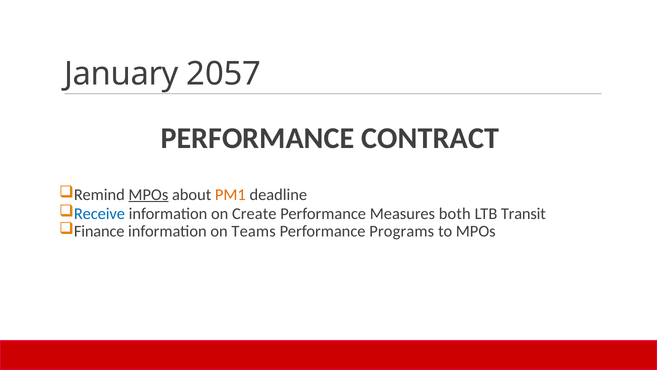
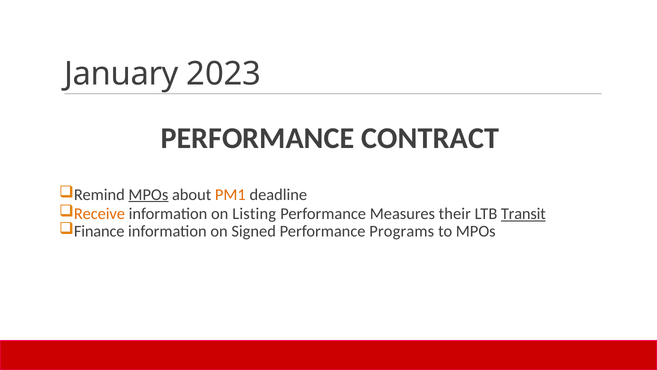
2057: 2057 -> 2023
Receive colour: blue -> orange
Create: Create -> Listing
both: both -> their
Transit underline: none -> present
Teams: Teams -> Signed
